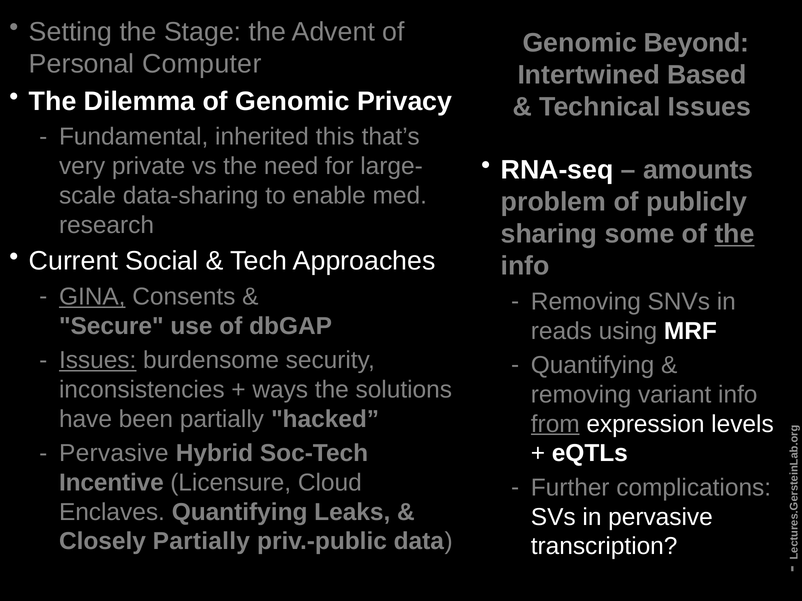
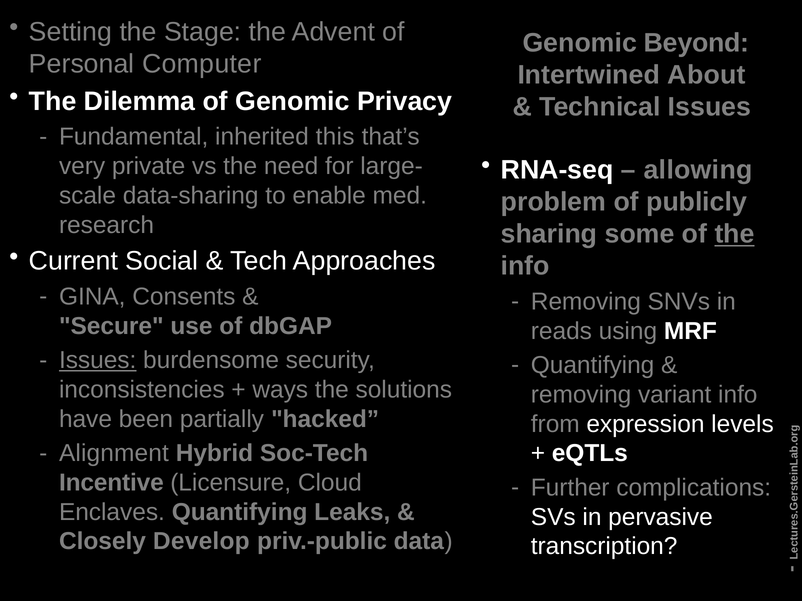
Based: Based -> About
amounts: amounts -> allowing
GINA underline: present -> none
from underline: present -> none
Pervasive at (114, 454): Pervasive -> Alignment
Closely Partially: Partially -> Develop
